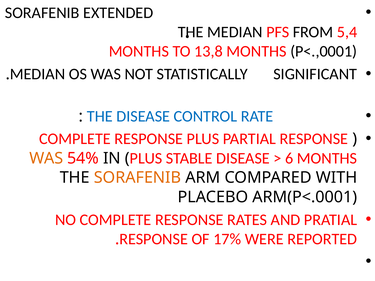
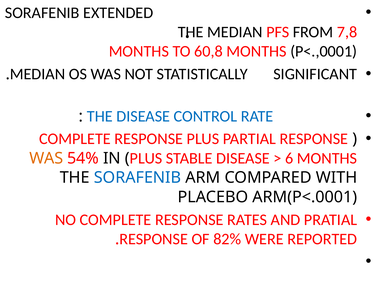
5,4: 5,4 -> 7,8
13,8: 13,8 -> 60,8
SORAFENIB at (138, 178) colour: orange -> blue
17%: 17% -> 82%
